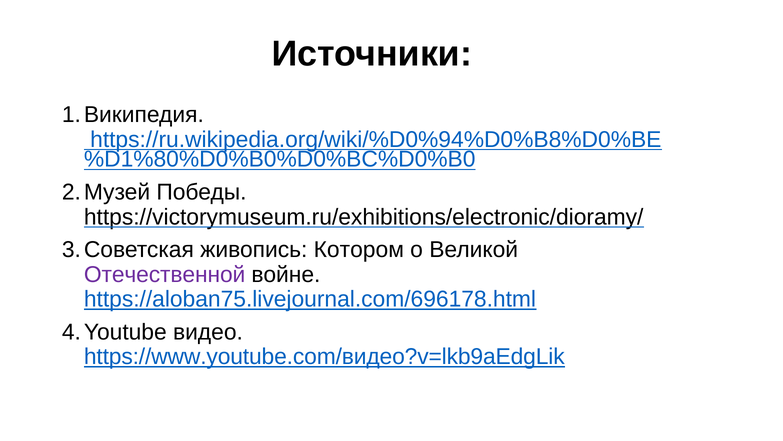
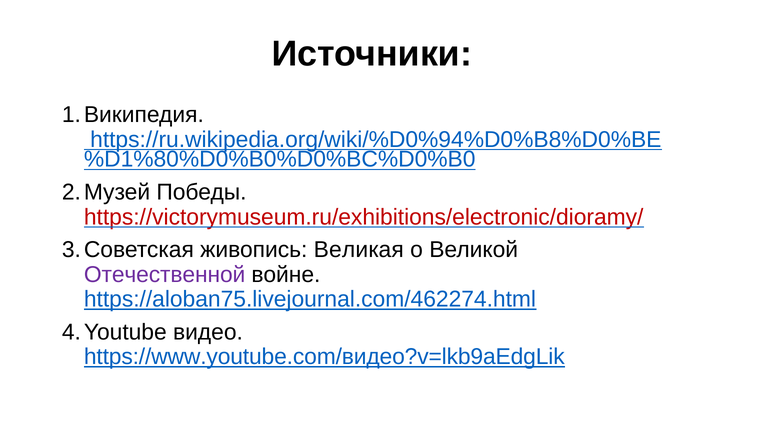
https://victorymuseum.ru/exhibitions/electronic/dioramy/ colour: black -> red
Котором: Котором -> Великая
https://aloban75.livejournal.com/696178.html: https://aloban75.livejournal.com/696178.html -> https://aloban75.livejournal.com/462274.html
